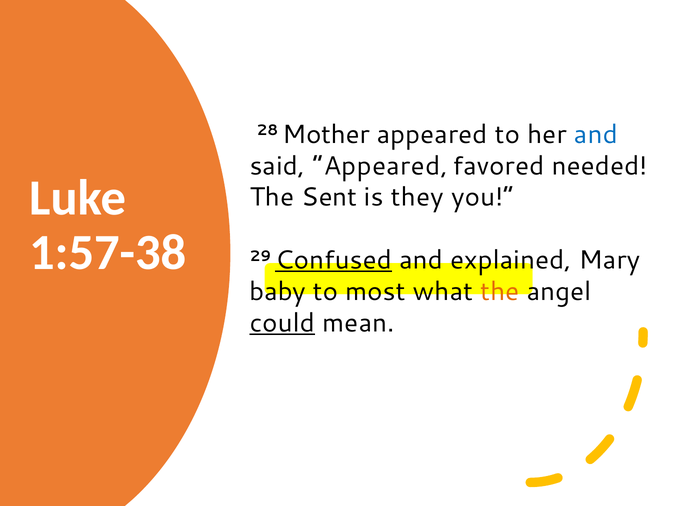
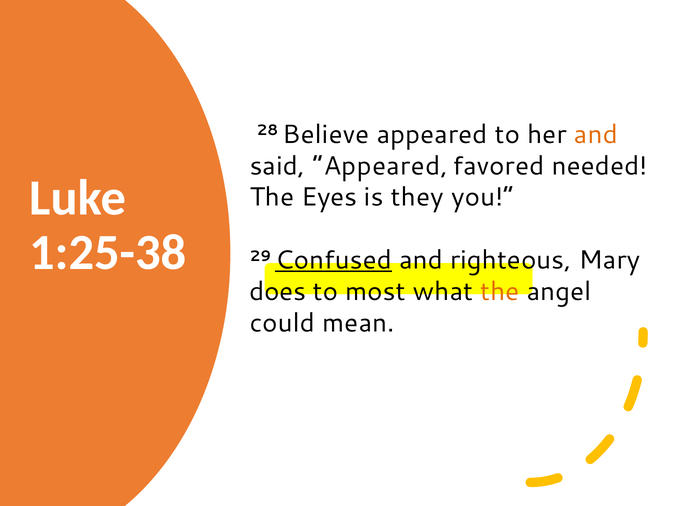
Mother: Mother -> Believe
and at (596, 134) colour: blue -> orange
Sent: Sent -> Eyes
1:57-38: 1:57-38 -> 1:25-38
explained: explained -> righteous
baby: baby -> does
could underline: present -> none
